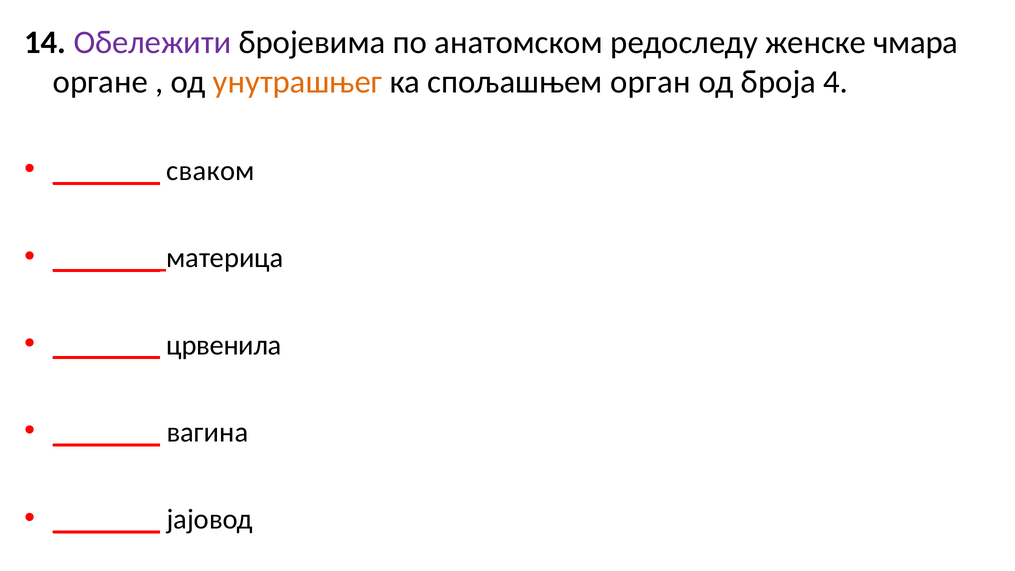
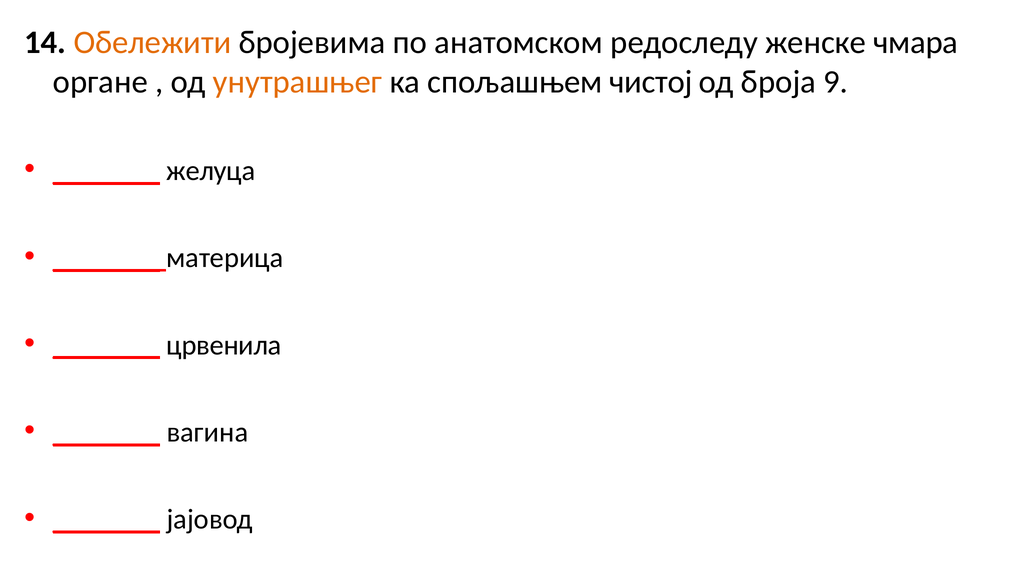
Обележити colour: purple -> orange
орган: орган -> чистој
4: 4 -> 9
сваком: сваком -> желуца
